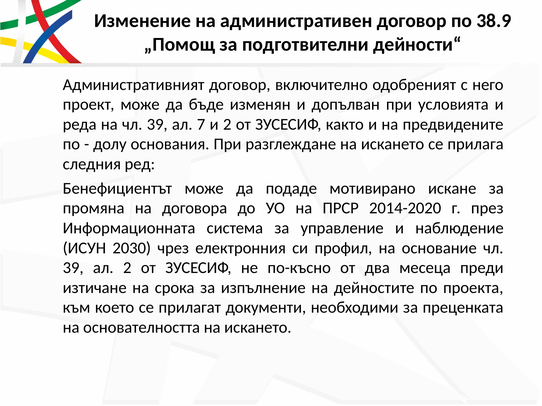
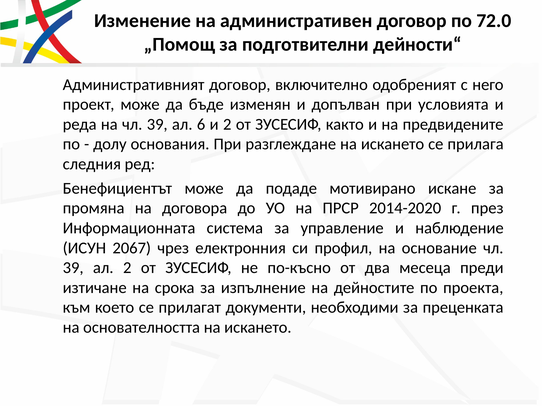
38.9: 38.9 -> 72.0
7: 7 -> 6
2030: 2030 -> 2067
